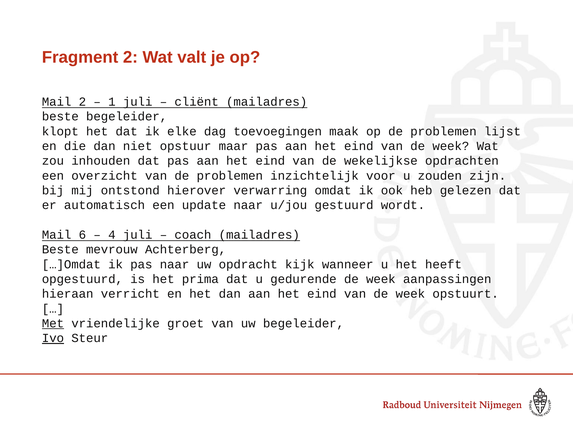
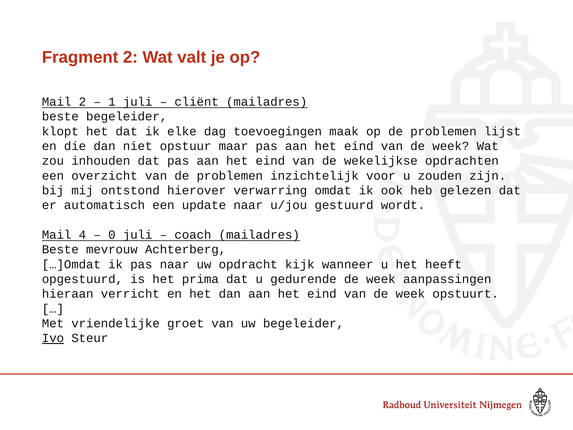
6: 6 -> 4
4: 4 -> 0
Met underline: present -> none
